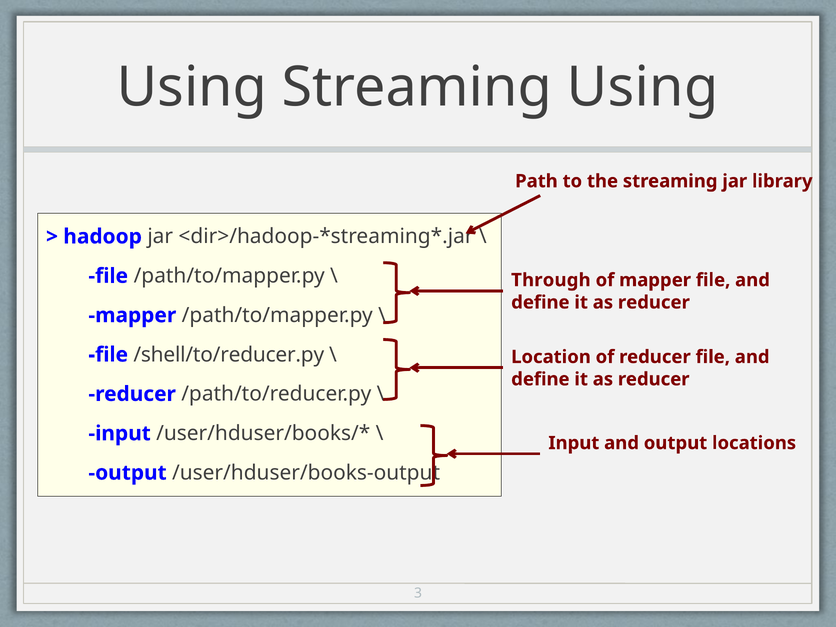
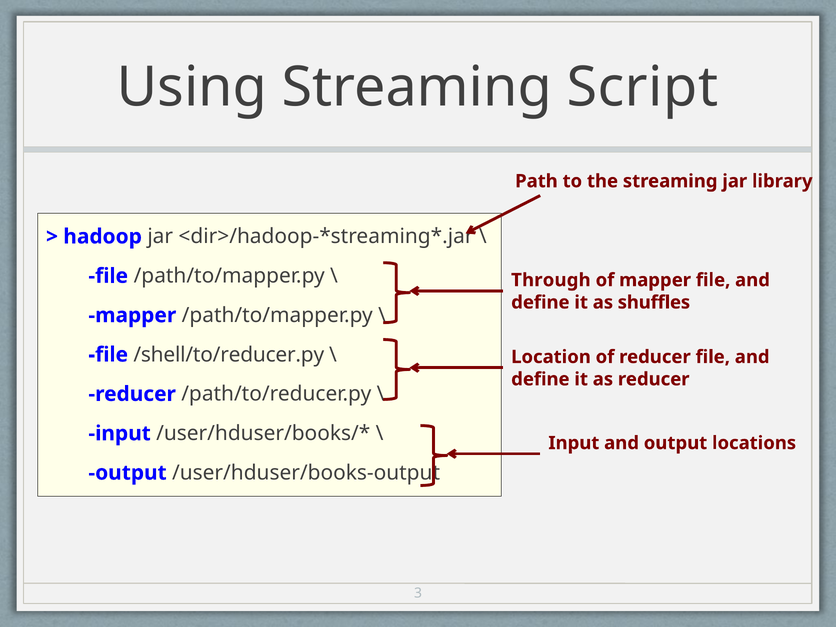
Streaming Using: Using -> Script
reducer at (654, 302): reducer -> shuffles
